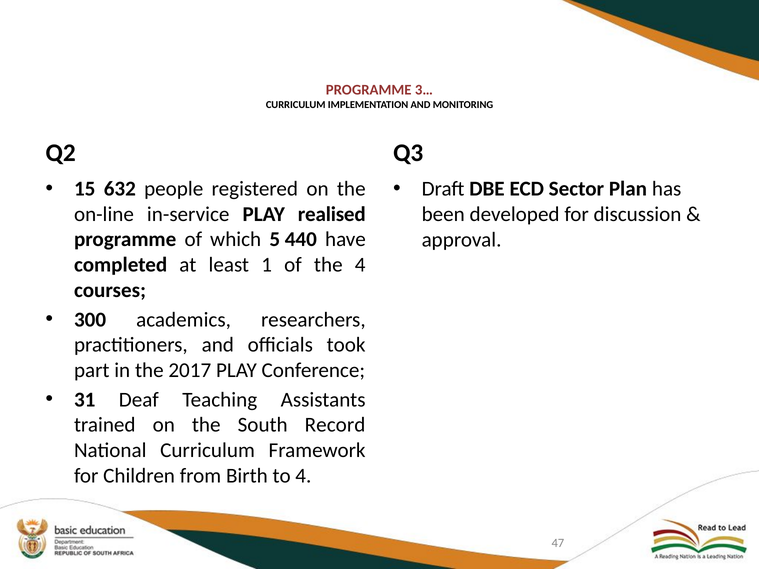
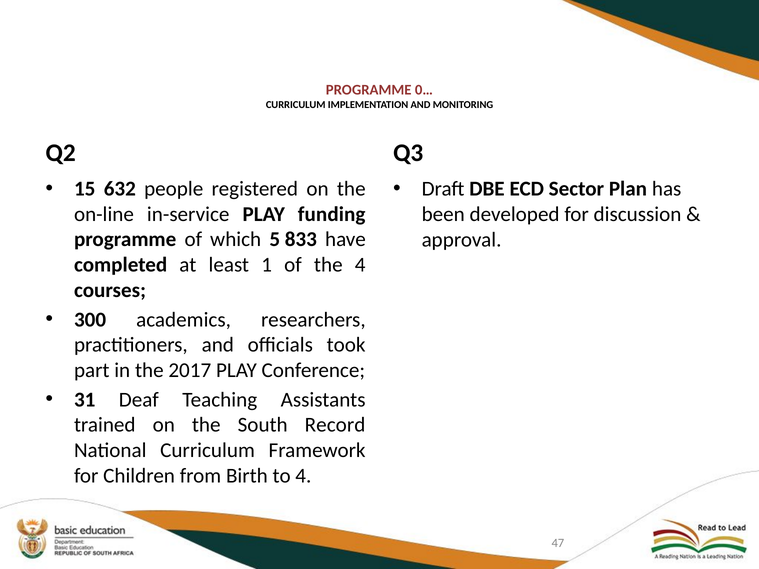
3…: 3… -> 0…
realised: realised -> funding
440: 440 -> 833
